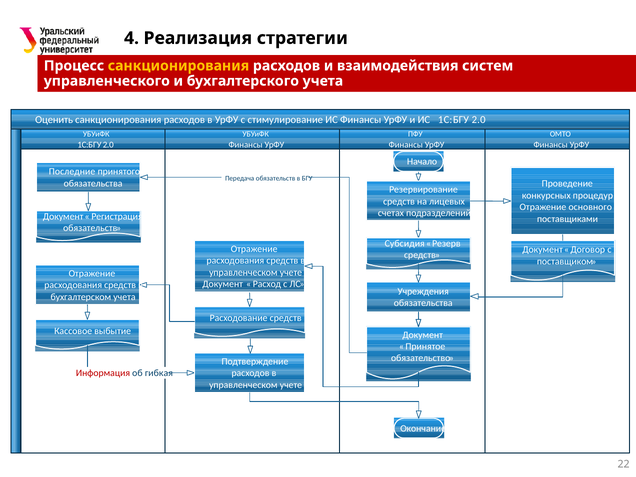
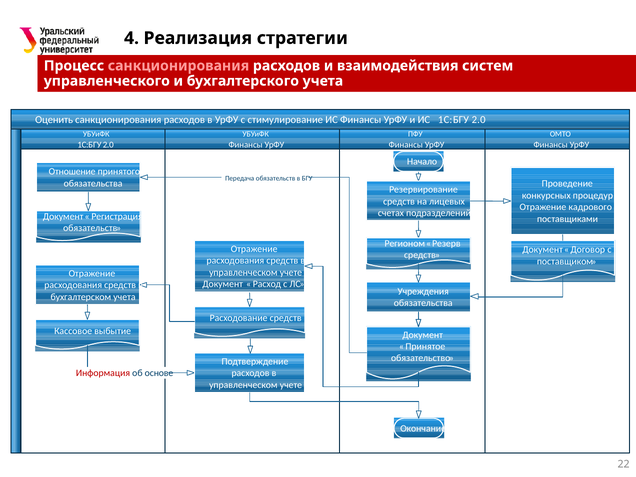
санкционирования at (178, 66) colour: yellow -> pink
Последние: Последние -> Отношение
основного: основного -> кадрового
Субсидия: Субсидия -> Регионом
гибкая: гибкая -> основе
